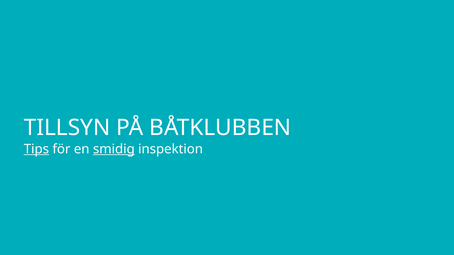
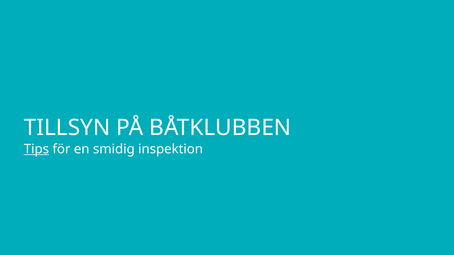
smidig underline: present -> none
